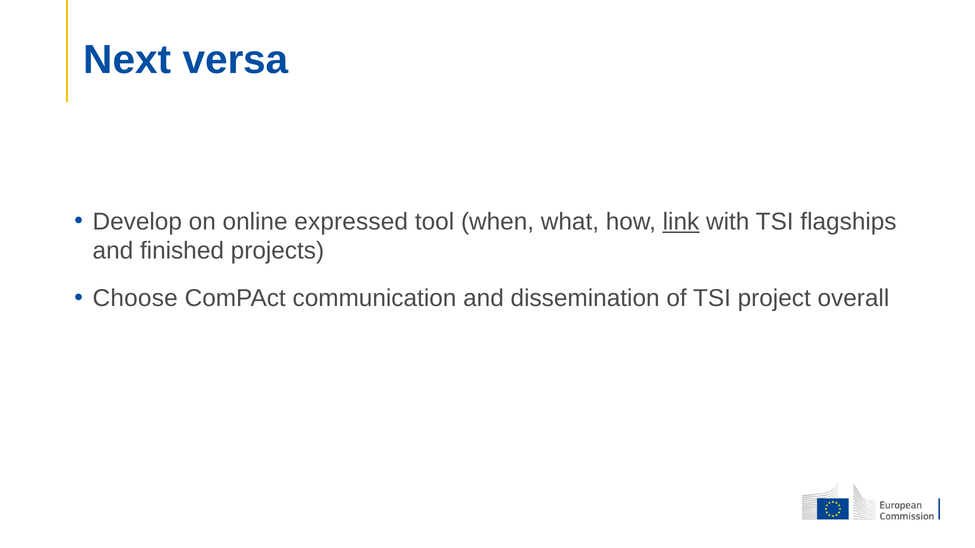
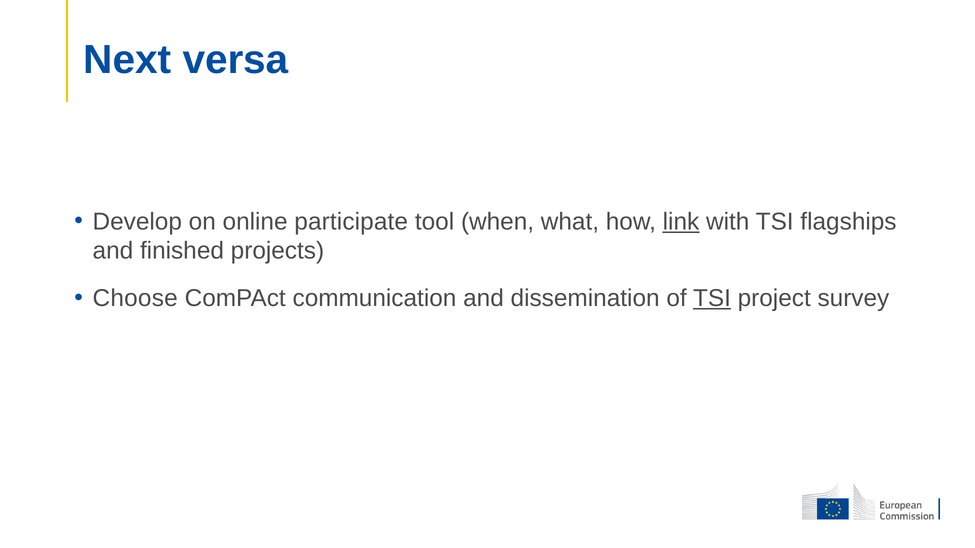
expressed: expressed -> participate
TSI at (712, 299) underline: none -> present
overall: overall -> survey
